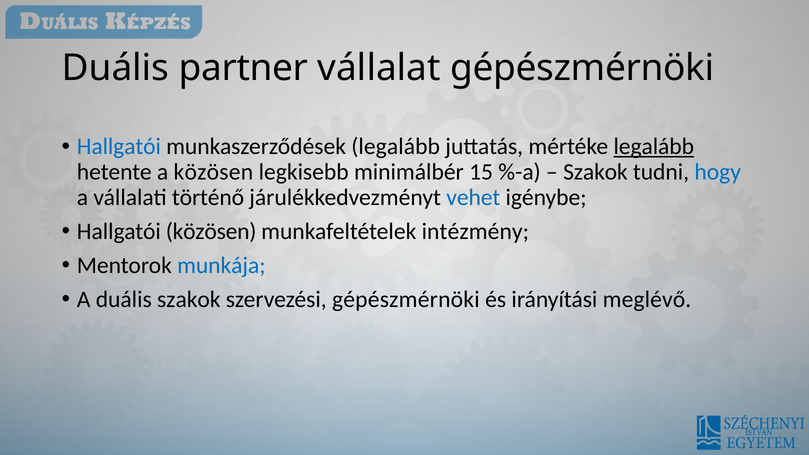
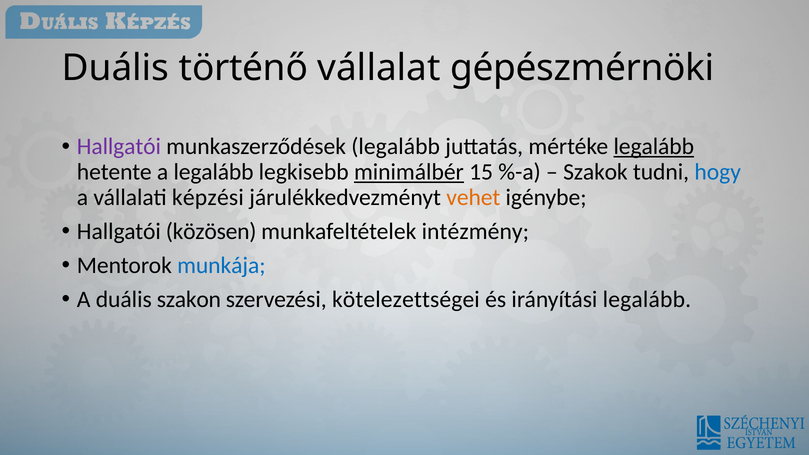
partner: partner -> történő
Hallgatói at (119, 147) colour: blue -> purple
a közösen: közösen -> legalább
minimálbér underline: none -> present
történő: történő -> képzési
vehet colour: blue -> orange
duális szakok: szakok -> szakon
szervezési gépészmérnöki: gépészmérnöki -> kötelezettségei
irányítási meglévő: meglévő -> legalább
